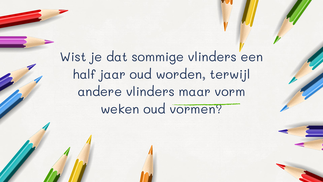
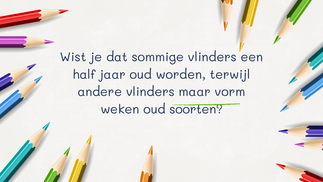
vormen: vormen -> soorten
